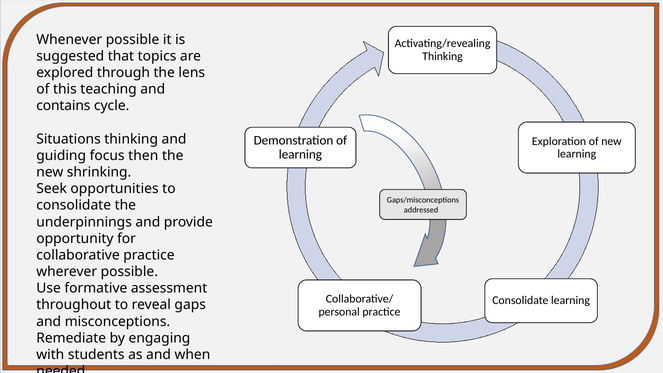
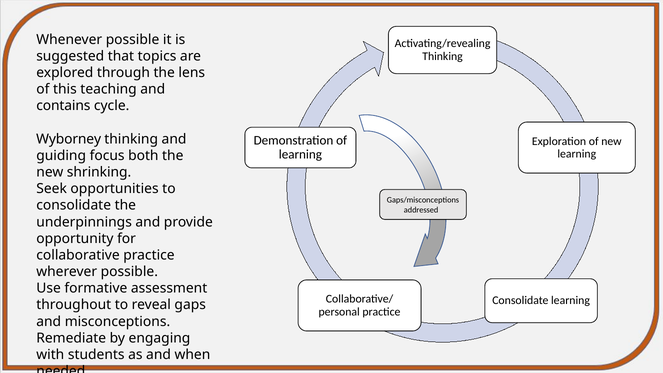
Situations: Situations -> Wyborney
then: then -> both
